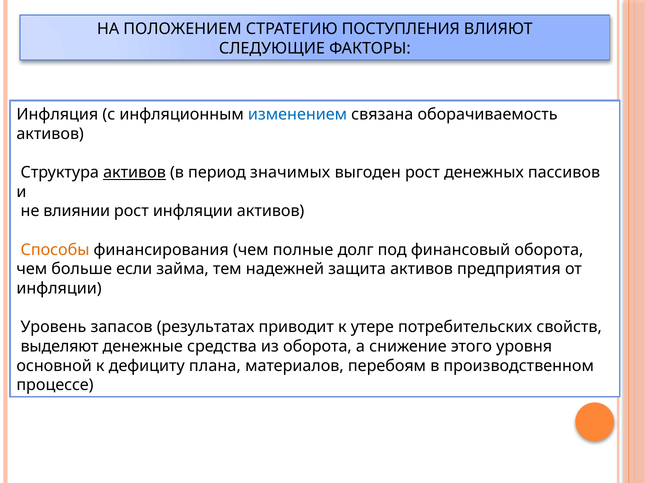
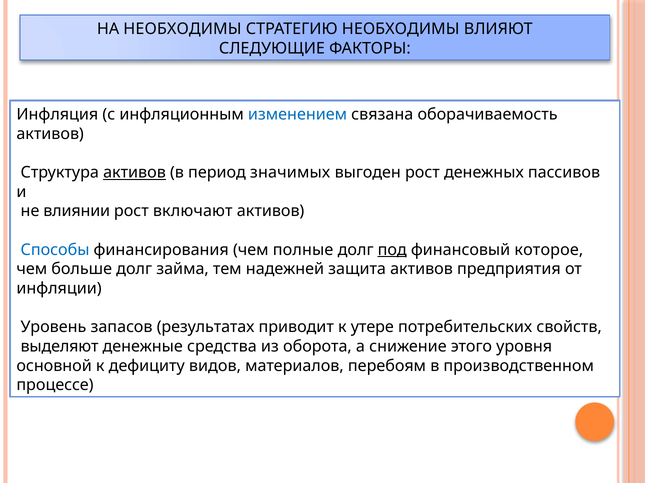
НА ПОЛОЖЕНИЕМ: ПОЛОЖЕНИЕМ -> НЕОБХОДИМЫ
СТРАТЕГИЮ ПОСТУПЛЕНИЯ: ПОСТУПЛЕНИЯ -> НЕОБХОДИМЫ
рост инфляции: инфляции -> включают
Способы colour: orange -> blue
под underline: none -> present
финансовый оборота: оборота -> которое
больше если: если -> долг
плана: плана -> видов
